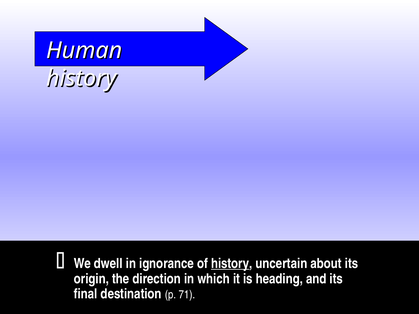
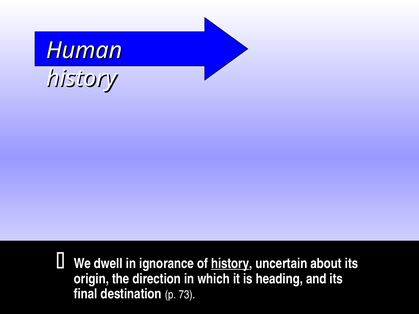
71: 71 -> 73
